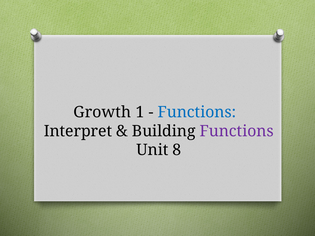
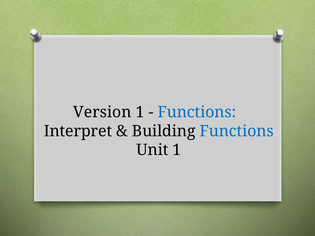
Growth: Growth -> Version
Functions at (237, 131) colour: purple -> blue
Unit 8: 8 -> 1
